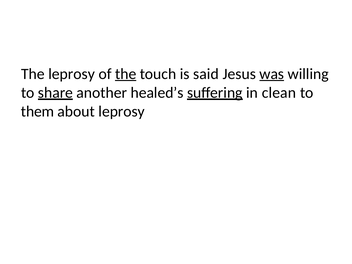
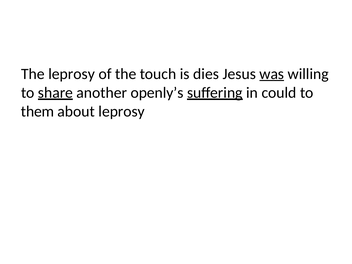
the at (126, 74) underline: present -> none
said: said -> dies
healed’s: healed’s -> openly’s
clean: clean -> could
